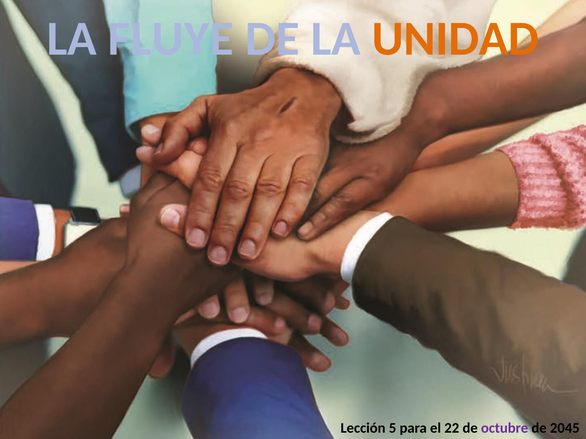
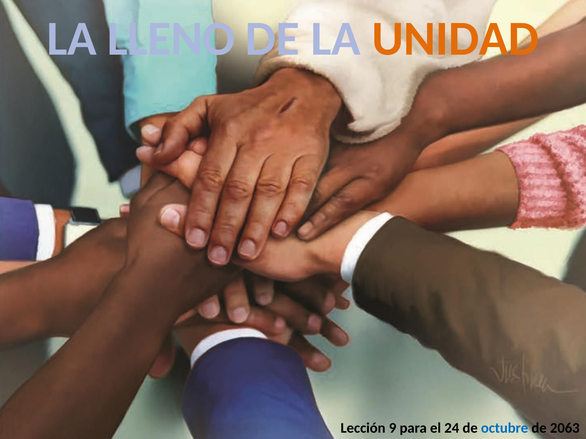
FLUYE: FLUYE -> LLENO
5: 5 -> 9
22: 22 -> 24
octubre colour: purple -> blue
2045: 2045 -> 2063
